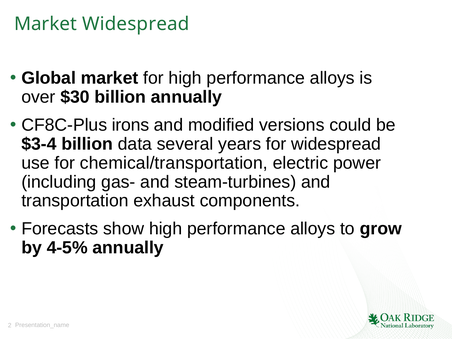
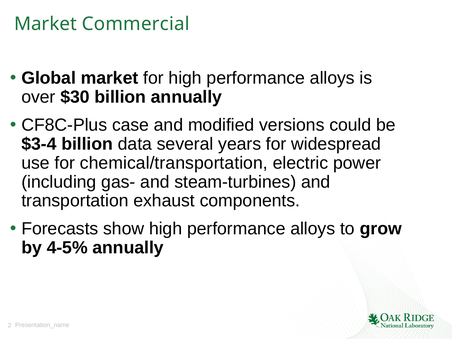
Market Widespread: Widespread -> Commercial
irons: irons -> case
